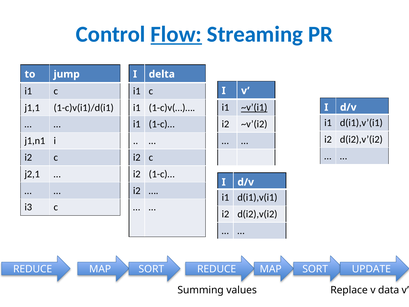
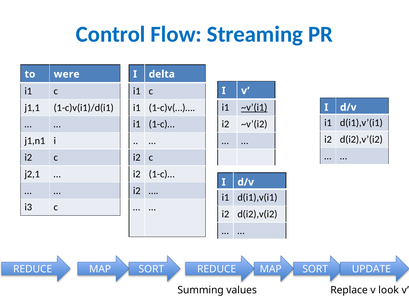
Flow underline: present -> none
jump: jump -> were
data: data -> look
